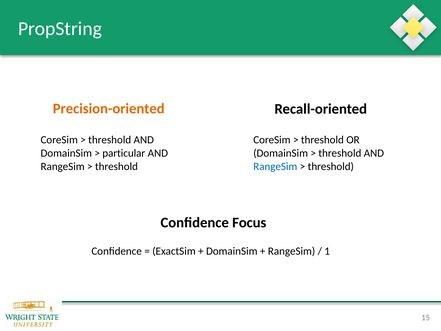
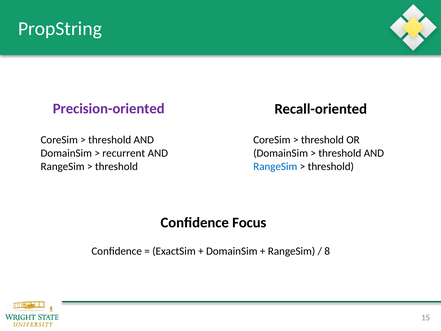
Precision-oriented colour: orange -> purple
particular: particular -> recurrent
1: 1 -> 8
